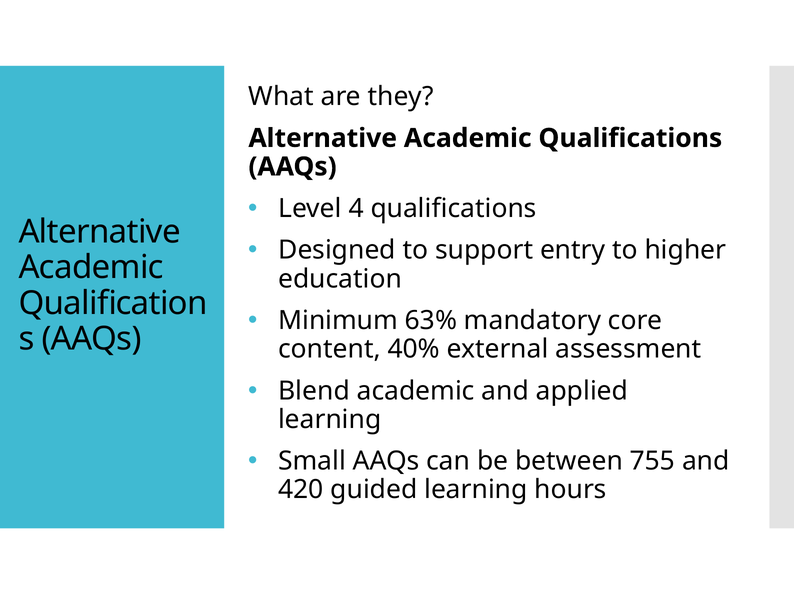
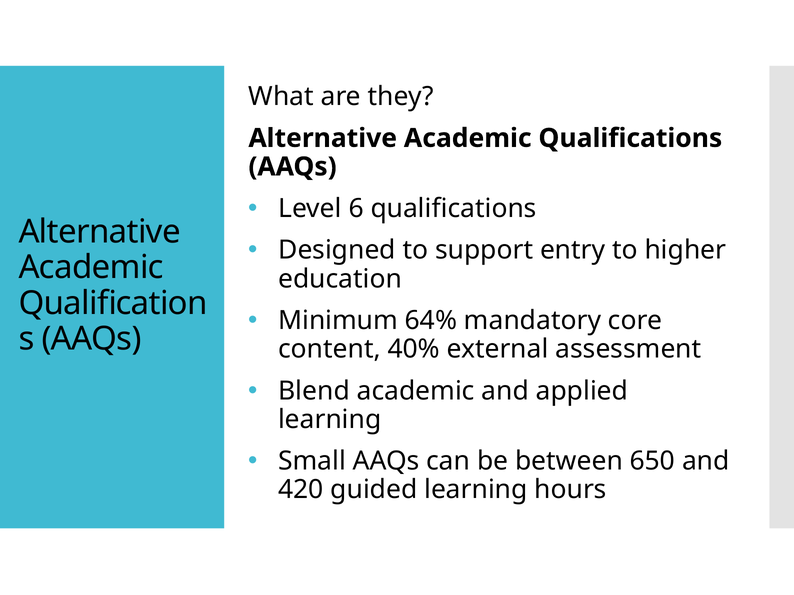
4: 4 -> 6
63%: 63% -> 64%
755: 755 -> 650
